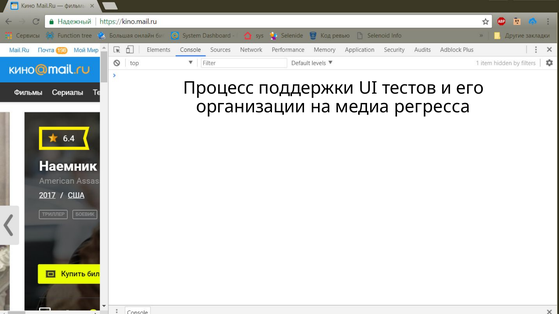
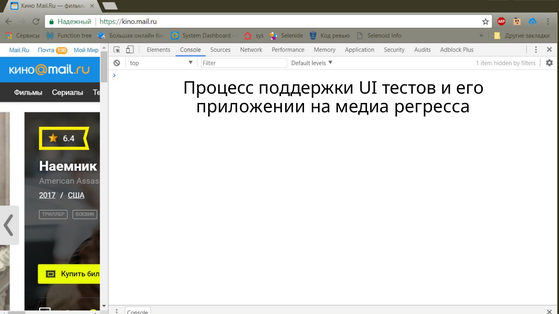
организации: организации -> приложении
